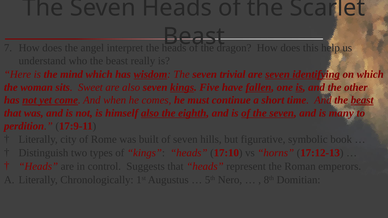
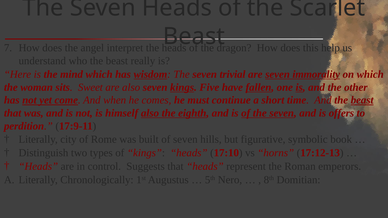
identifying: identifying -> immorality
many: many -> offers
